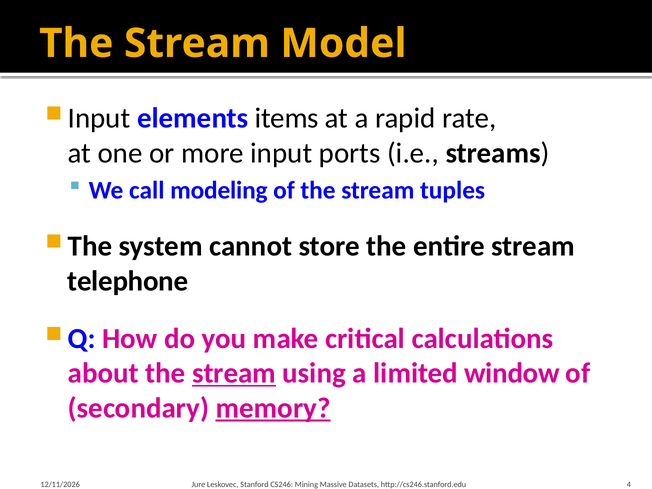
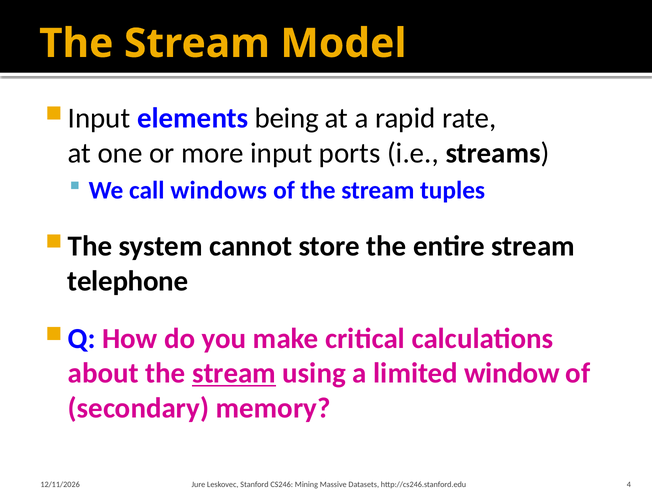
items: items -> being
modeling: modeling -> windows
memory underline: present -> none
